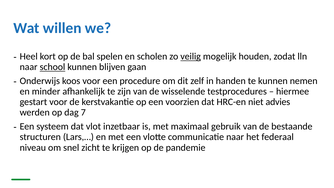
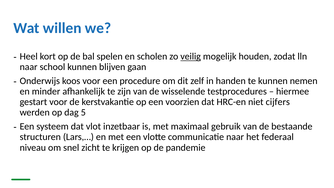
school underline: present -> none
advies: advies -> cijfers
7: 7 -> 5
